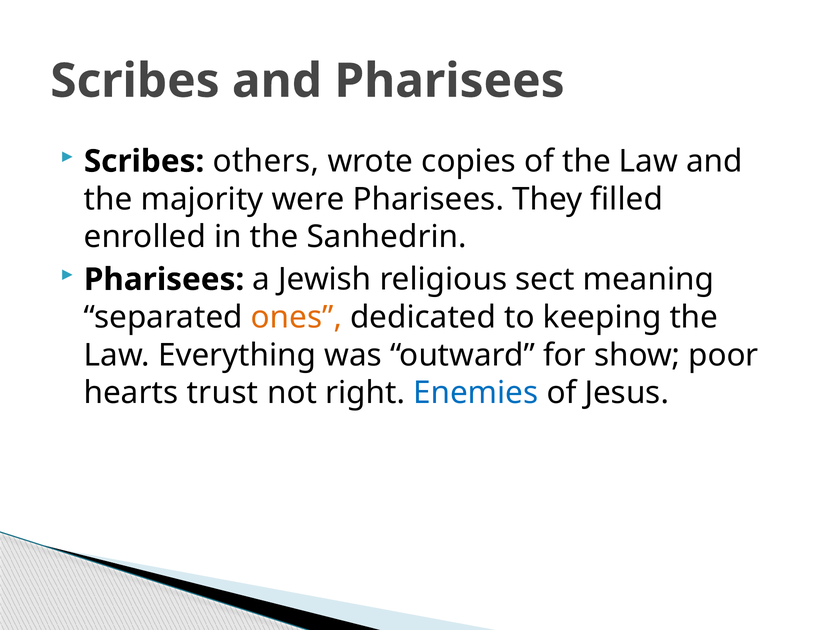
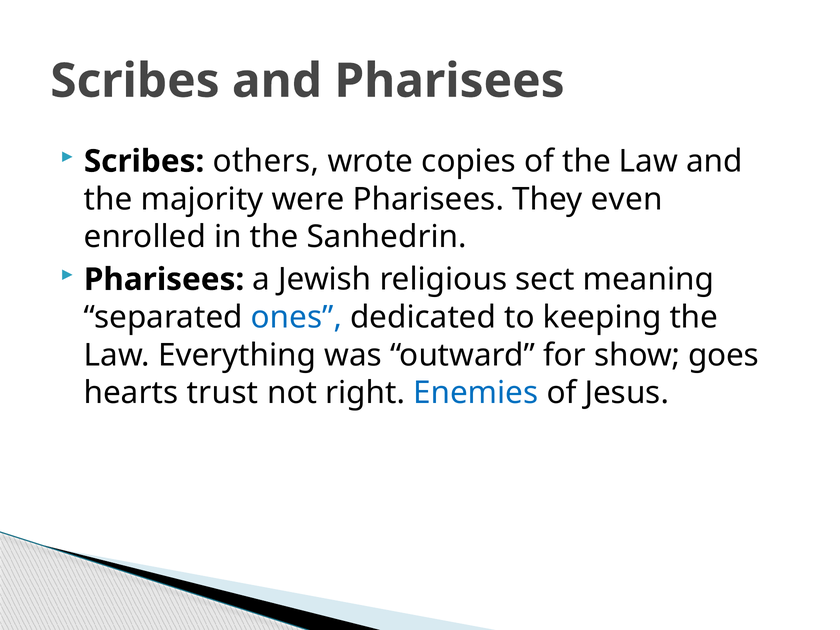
filled: filled -> even
ones colour: orange -> blue
poor: poor -> goes
